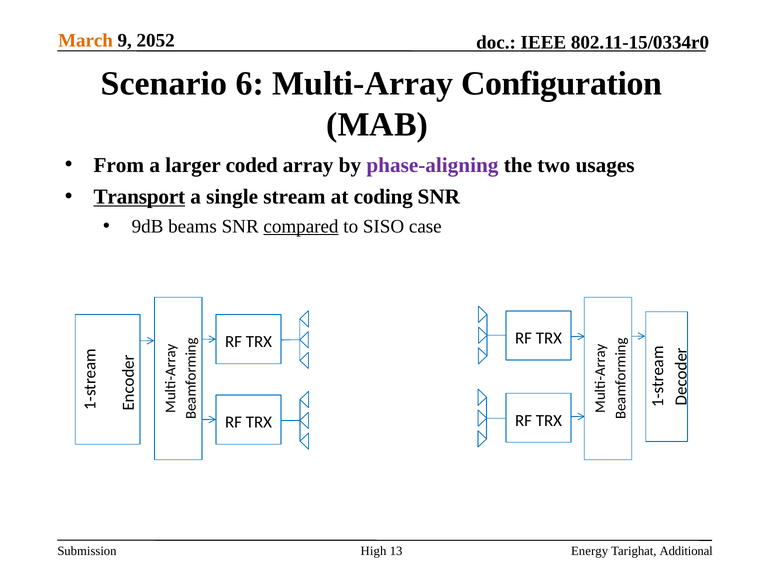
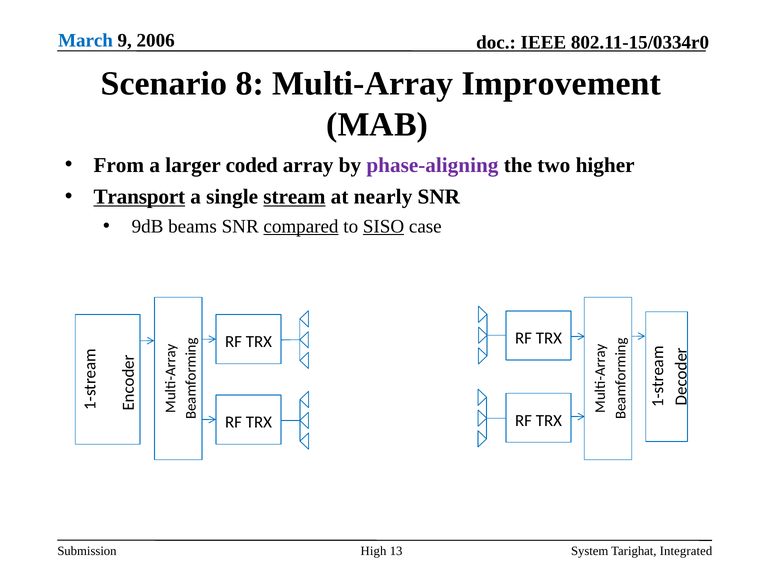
March colour: orange -> blue
2052: 2052 -> 2006
6: 6 -> 8
Configuration: Configuration -> Improvement
usages: usages -> higher
stream underline: none -> present
coding: coding -> nearly
SISO underline: none -> present
Energy: Energy -> System
Additional: Additional -> Integrated
